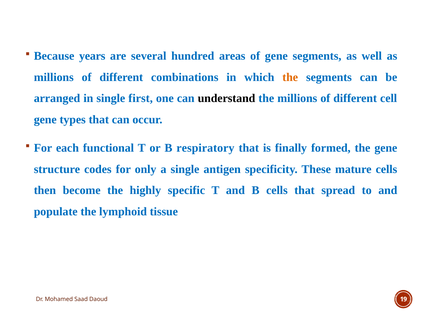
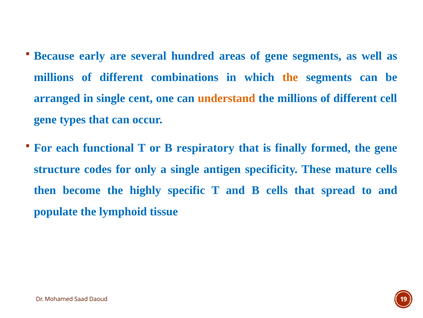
years: years -> early
first: first -> cent
understand colour: black -> orange
